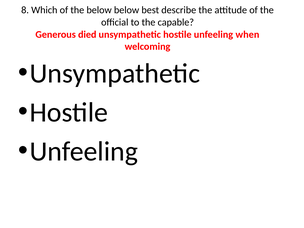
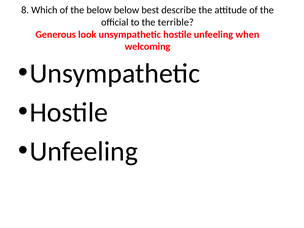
capable: capable -> terrible
died: died -> look
